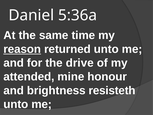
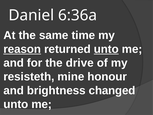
5:36a: 5:36a -> 6:36a
unto at (106, 49) underline: none -> present
attended: attended -> resisteth
resisteth: resisteth -> changed
